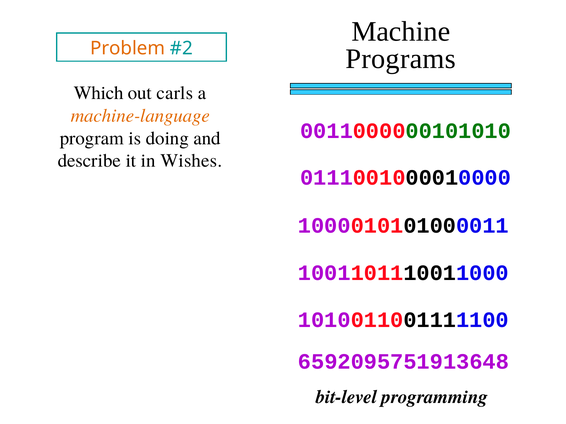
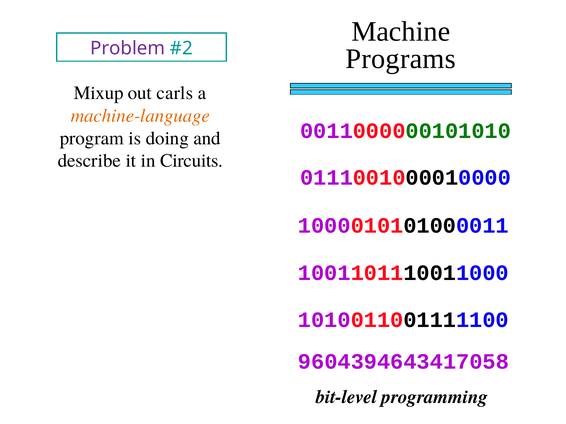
Problem colour: orange -> purple
Which: Which -> Mixup
Wishes: Wishes -> Circuits
6592095751913648: 6592095751913648 -> 9604394643417058
